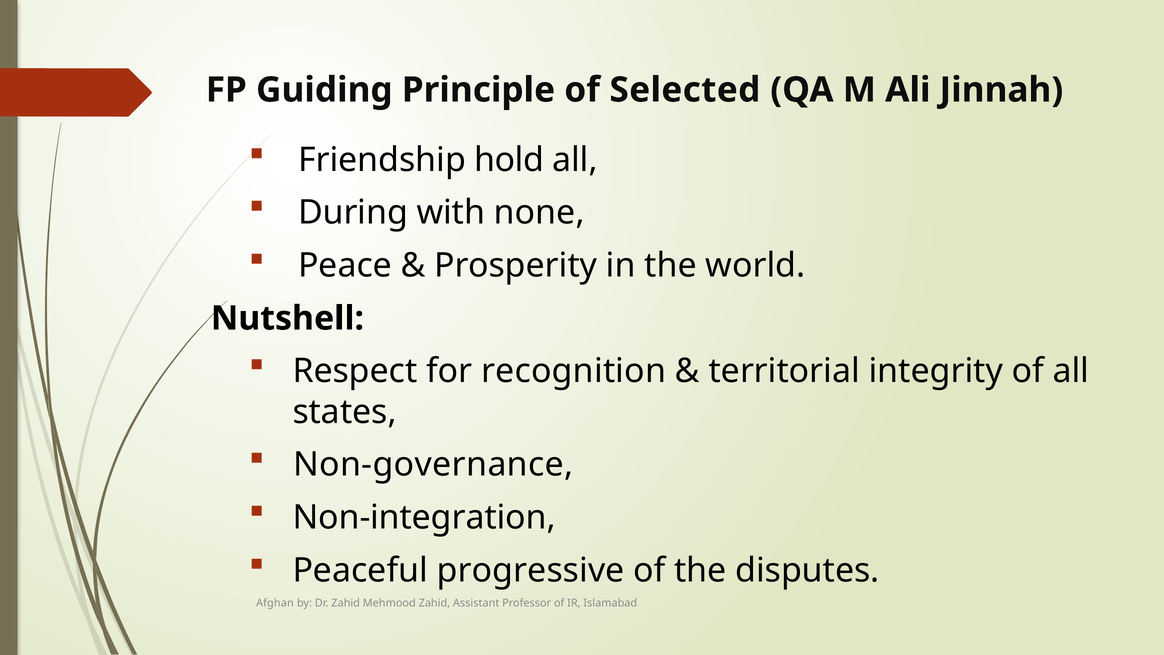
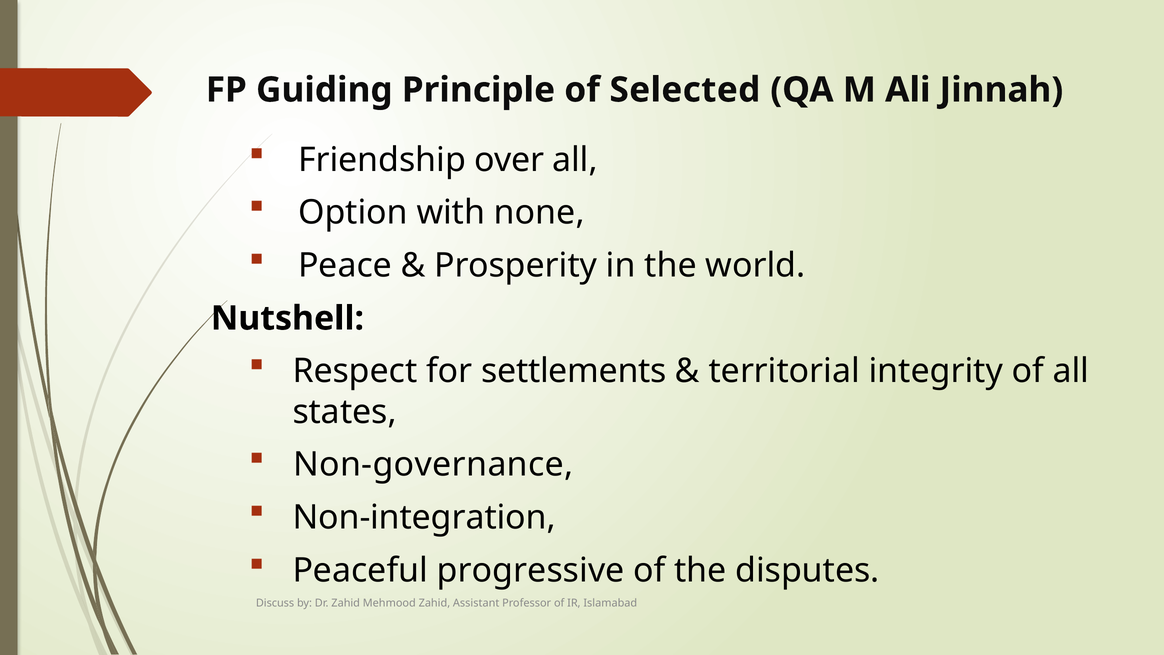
hold: hold -> over
During: During -> Option
recognition: recognition -> settlements
Afghan: Afghan -> Discuss
